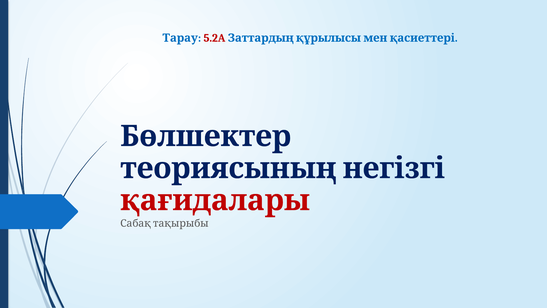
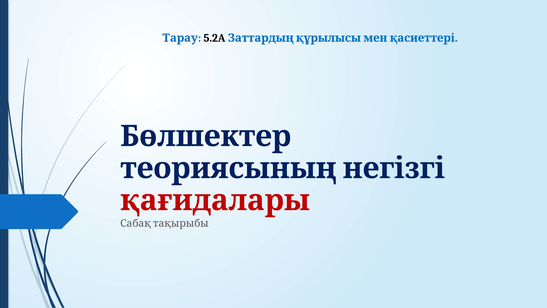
5.2A colour: red -> black
